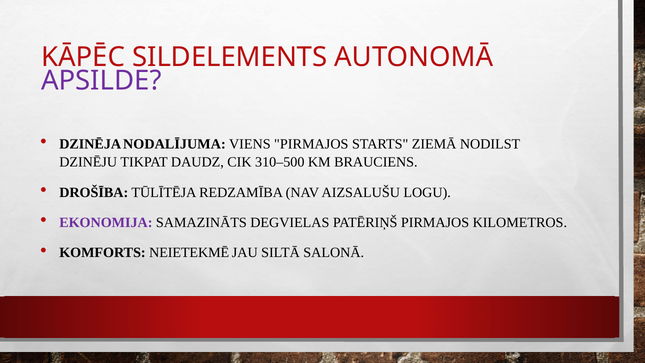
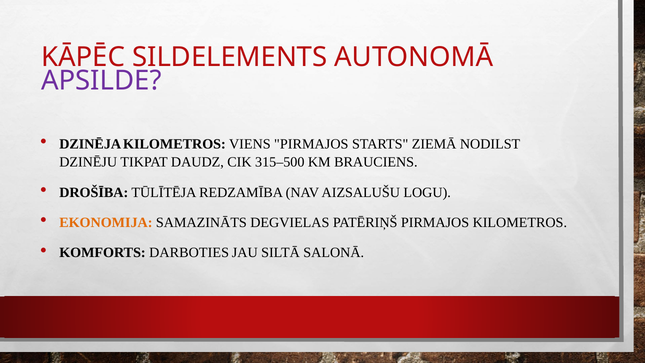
DZINĒJA NODALĪJUMA: NODALĪJUMA -> KILOMETROS
310–500: 310–500 -> 315–500
EKONOMIJA colour: purple -> orange
NEIETEKMĒ: NEIETEKMĒ -> DARBOTIES
